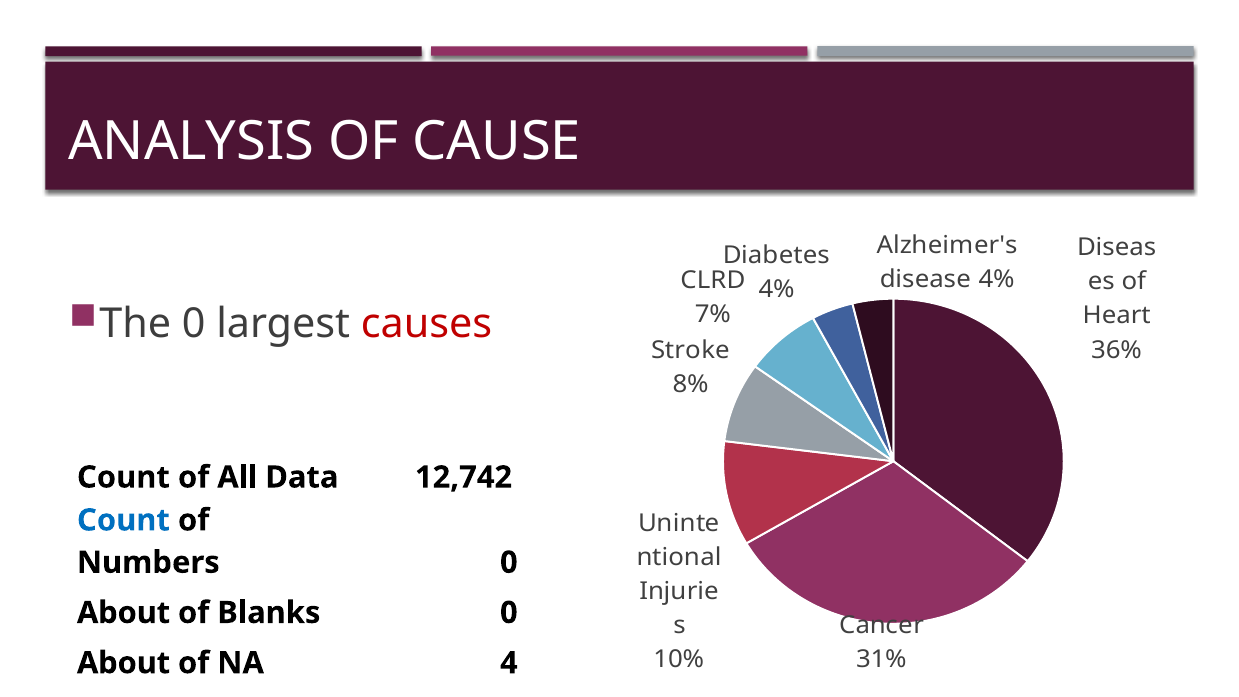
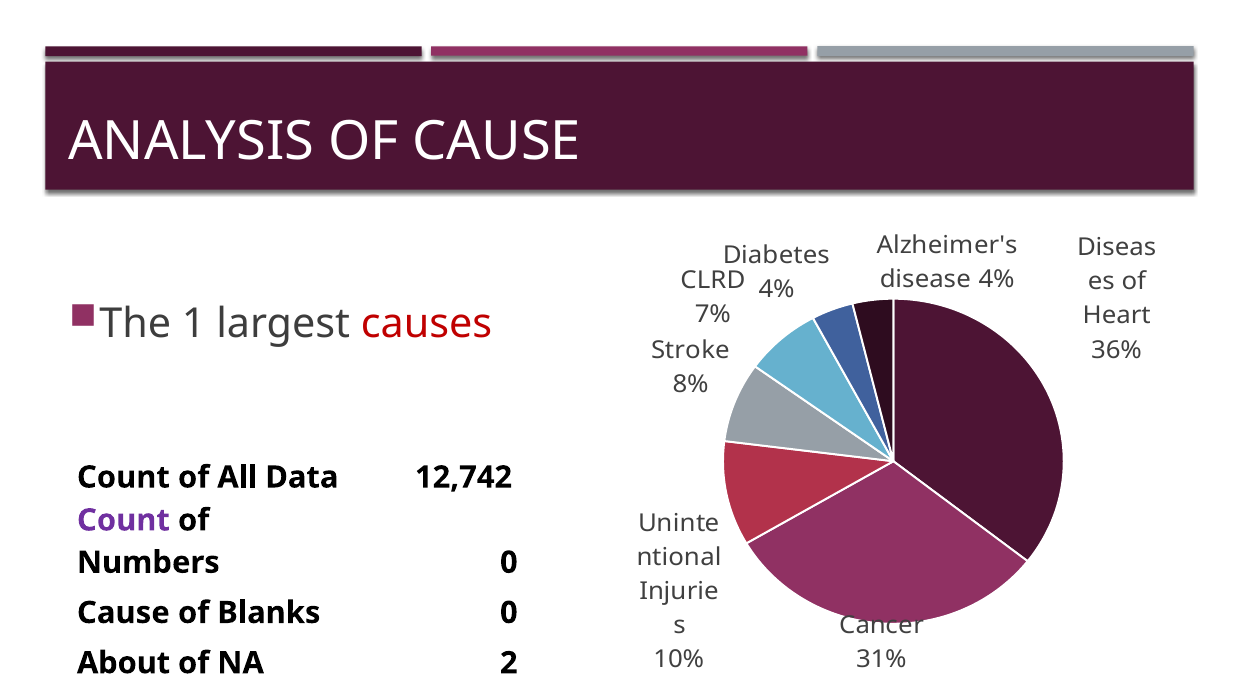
The 0: 0 -> 1
Count at (123, 520) colour: blue -> purple
About at (124, 613): About -> Cause
4: 4 -> 2
